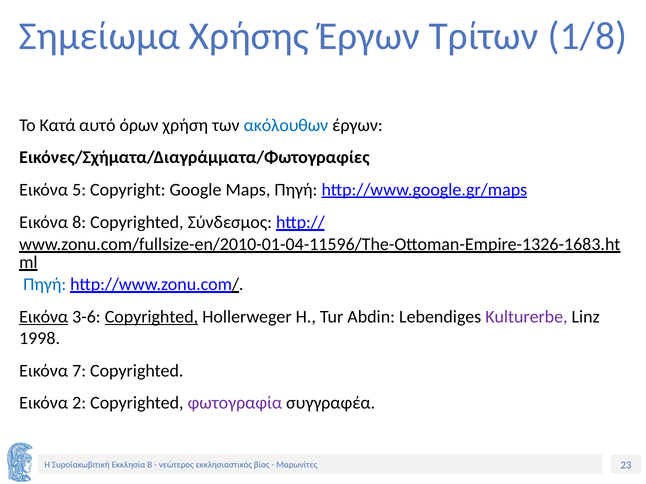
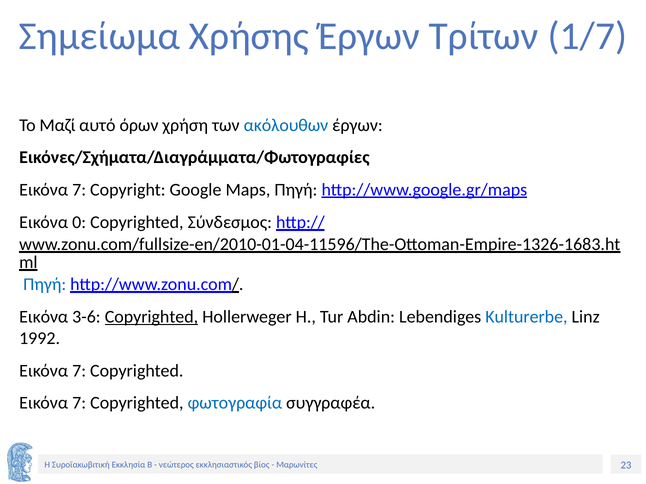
1/8: 1/8 -> 1/7
Κατά: Κατά -> Μαζί
5 at (79, 190): 5 -> 7
8: 8 -> 0
Εικόνα at (44, 317) underline: present -> none
Kulturerbe colour: purple -> blue
1998: 1998 -> 1992
2 at (79, 403): 2 -> 7
φωτογραφία colour: purple -> blue
